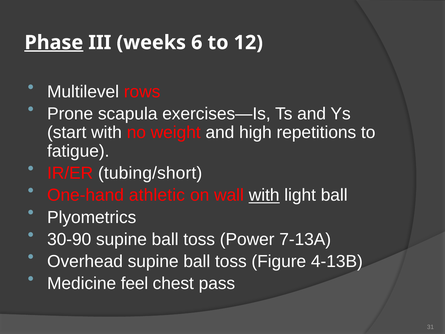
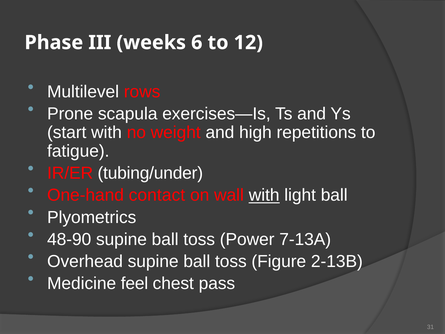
Phase underline: present -> none
tubing/short: tubing/short -> tubing/under
athletic: athletic -> contact
30-90: 30-90 -> 48-90
4-13B: 4-13B -> 2-13B
